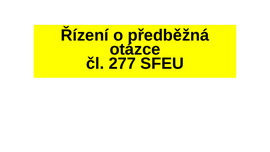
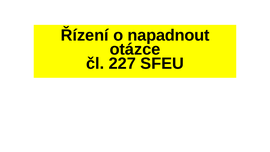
předběžná: předběžná -> napadnout
277: 277 -> 227
